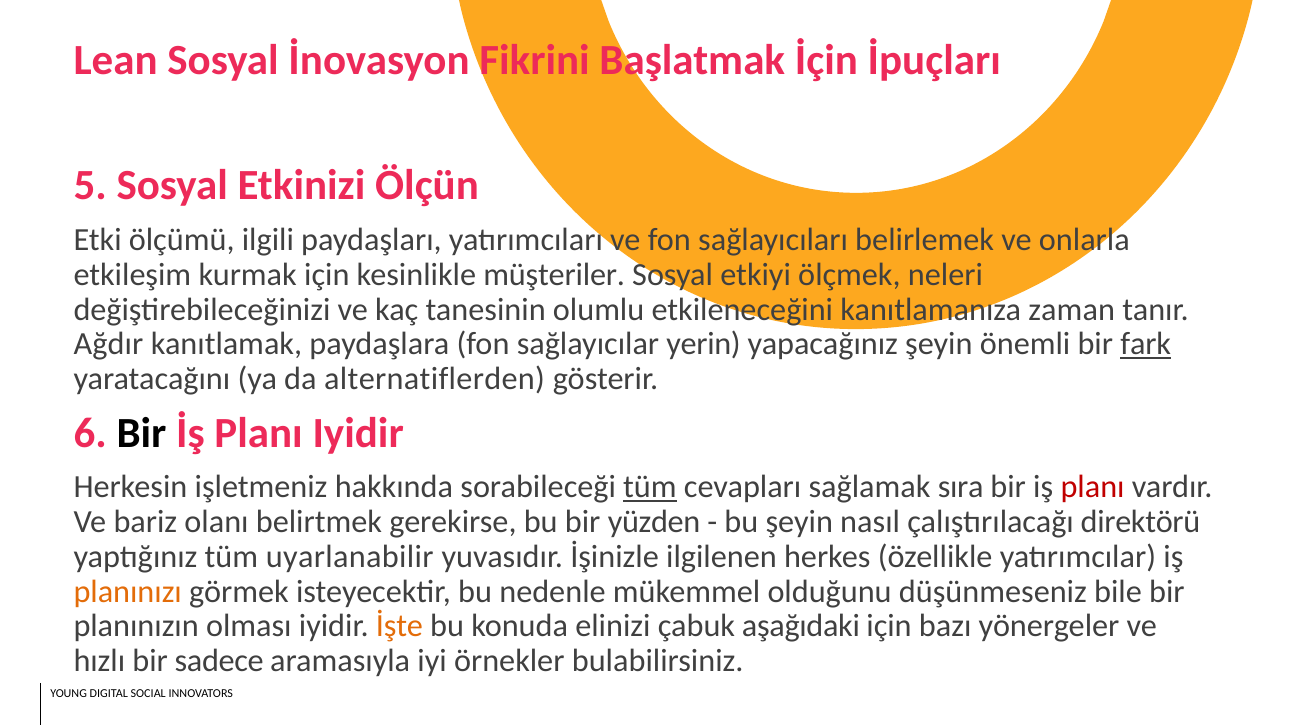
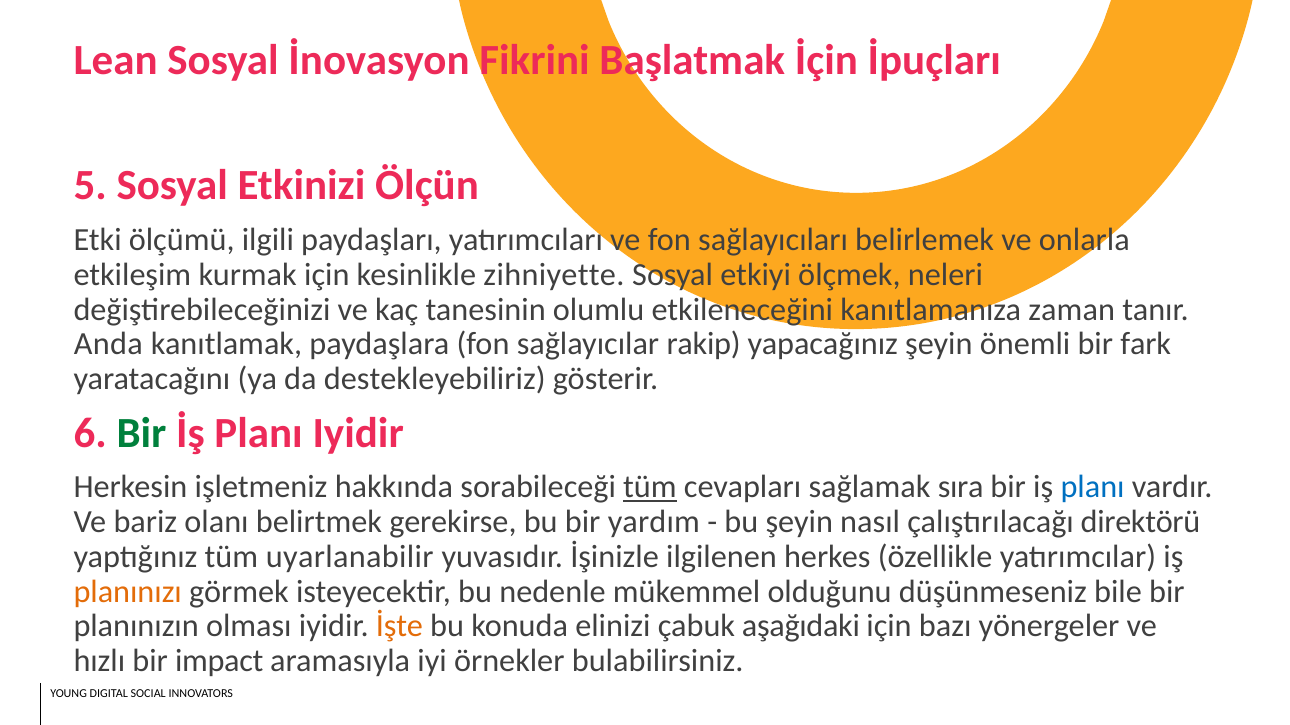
müşteriler: müşteriler -> zihniyette
Ağdır: Ağdır -> Anda
yerin: yerin -> rakip
fark underline: present -> none
alternatiflerden: alternatiflerden -> destekleyebiliriz
Bir at (141, 433) colour: black -> green
planı at (1093, 487) colour: red -> blue
yüzden: yüzden -> yardım
sadece: sadece -> impact
